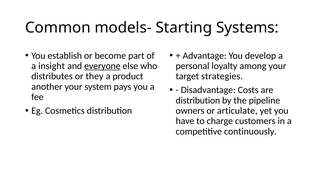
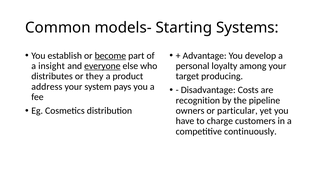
become underline: none -> present
strategies: strategies -> producing
another: another -> address
distribution at (198, 101): distribution -> recognition
articulate: articulate -> particular
